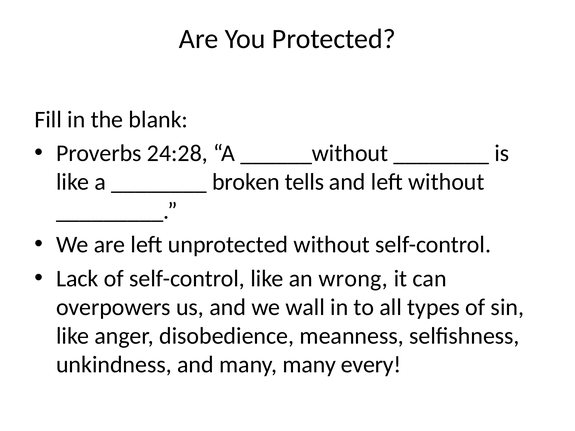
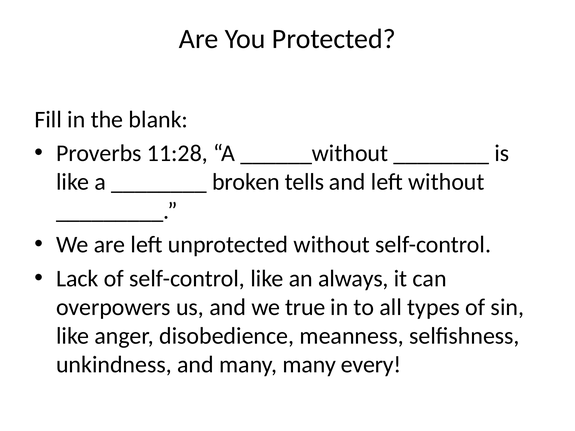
24:28: 24:28 -> 11:28
wrong: wrong -> always
wall: wall -> true
